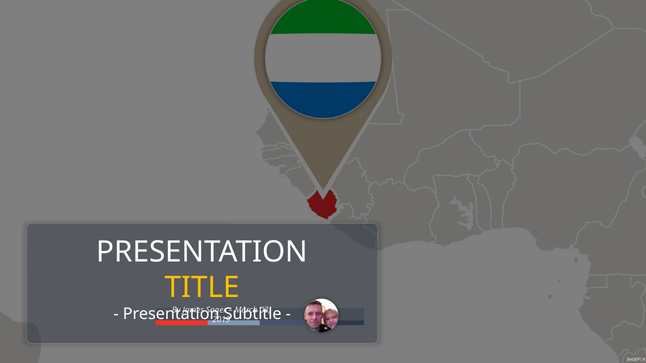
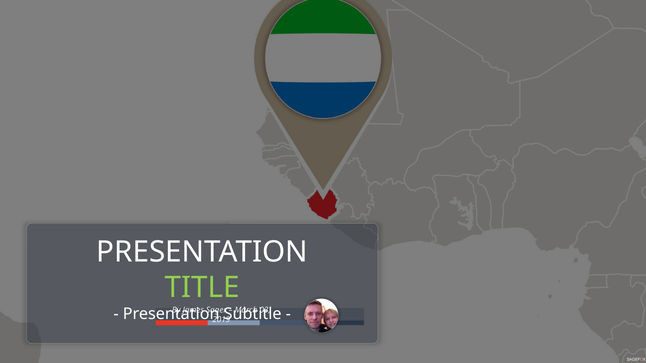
TITLE colour: yellow -> light green
